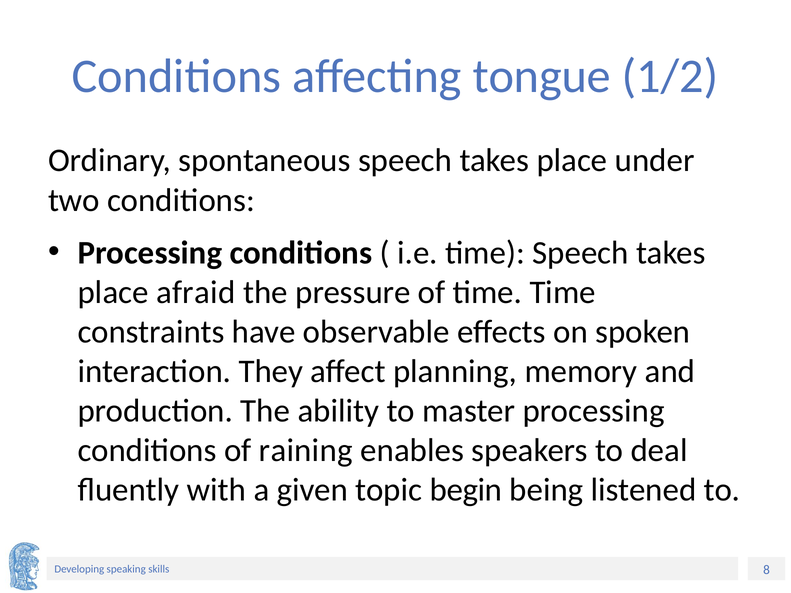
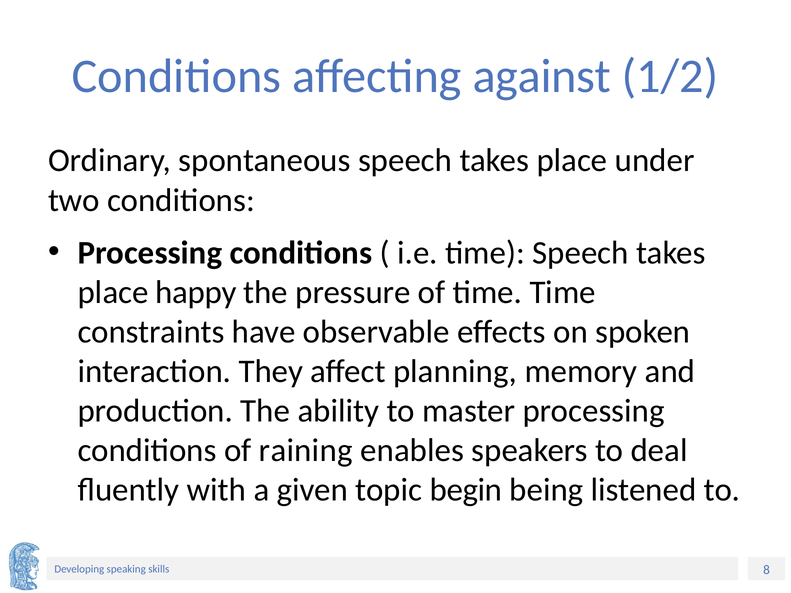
tongue: tongue -> against
afraid: afraid -> happy
